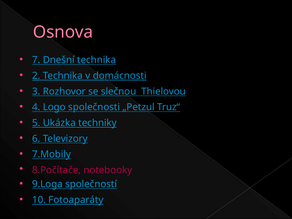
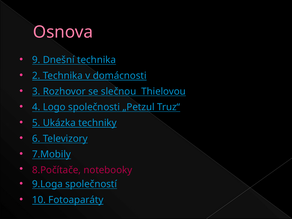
7: 7 -> 9
